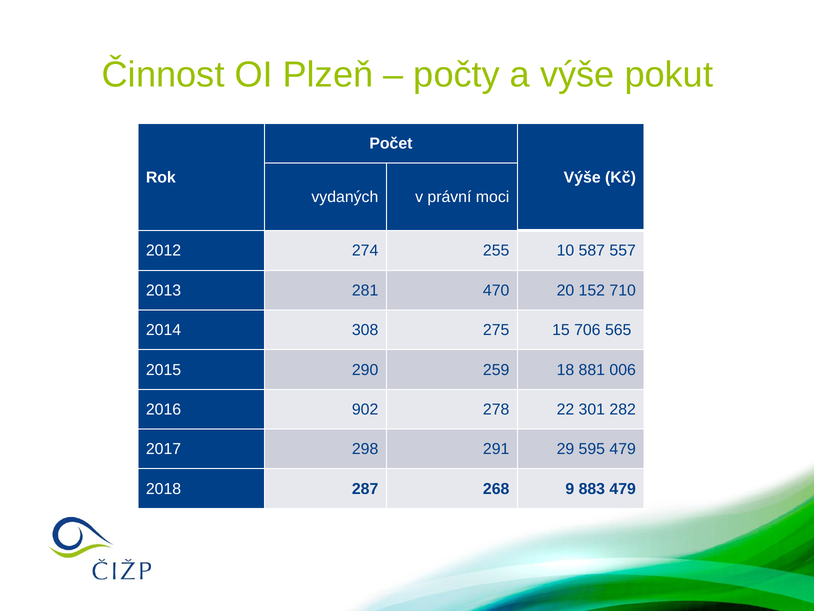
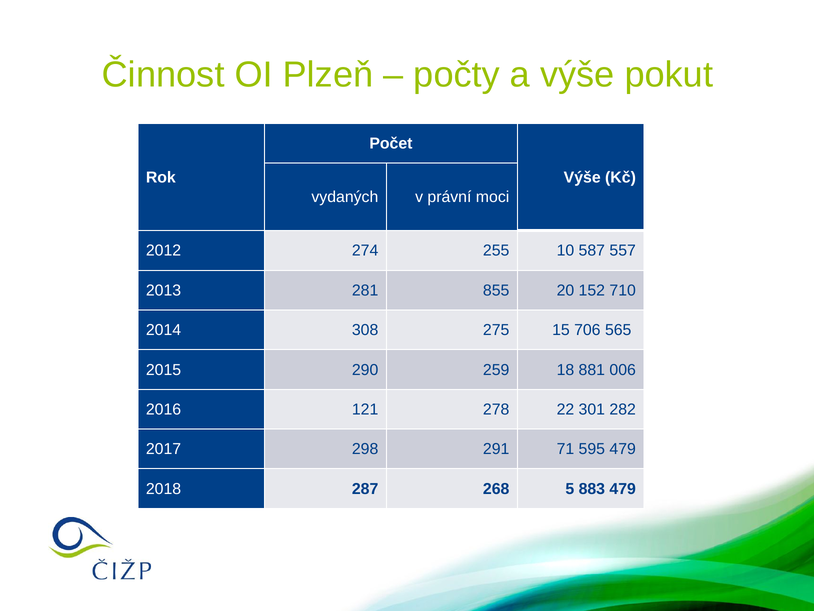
470: 470 -> 855
902: 902 -> 121
29: 29 -> 71
9: 9 -> 5
